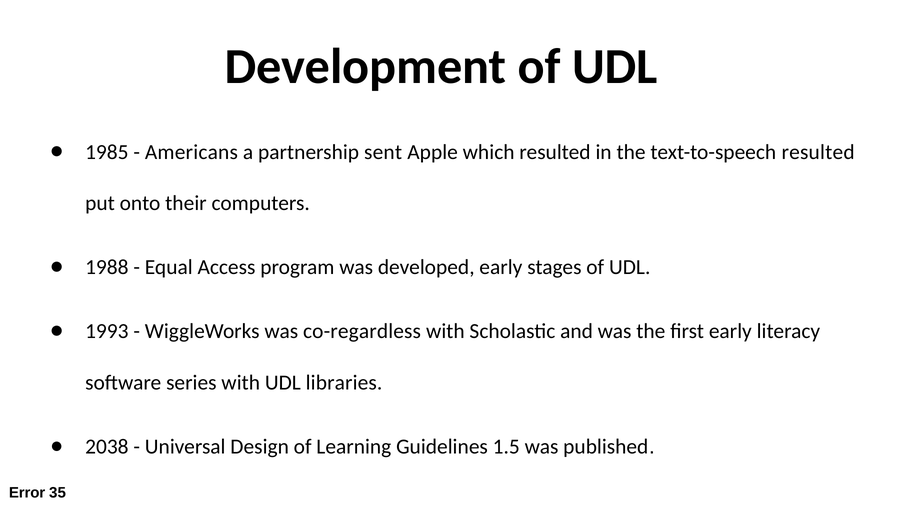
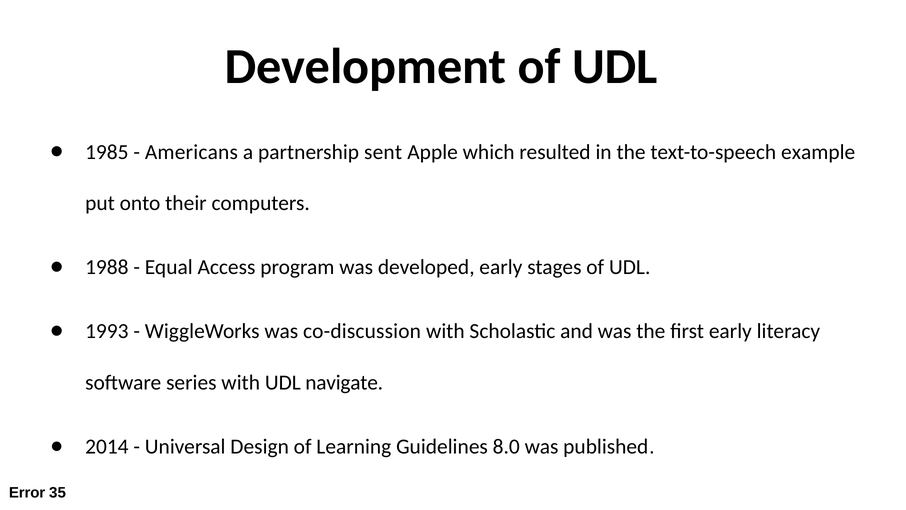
text-to-speech resulted: resulted -> example
co-regardless: co-regardless -> co-discussion
libraries: libraries -> navigate
2038: 2038 -> 2014
1.5: 1.5 -> 8.0
